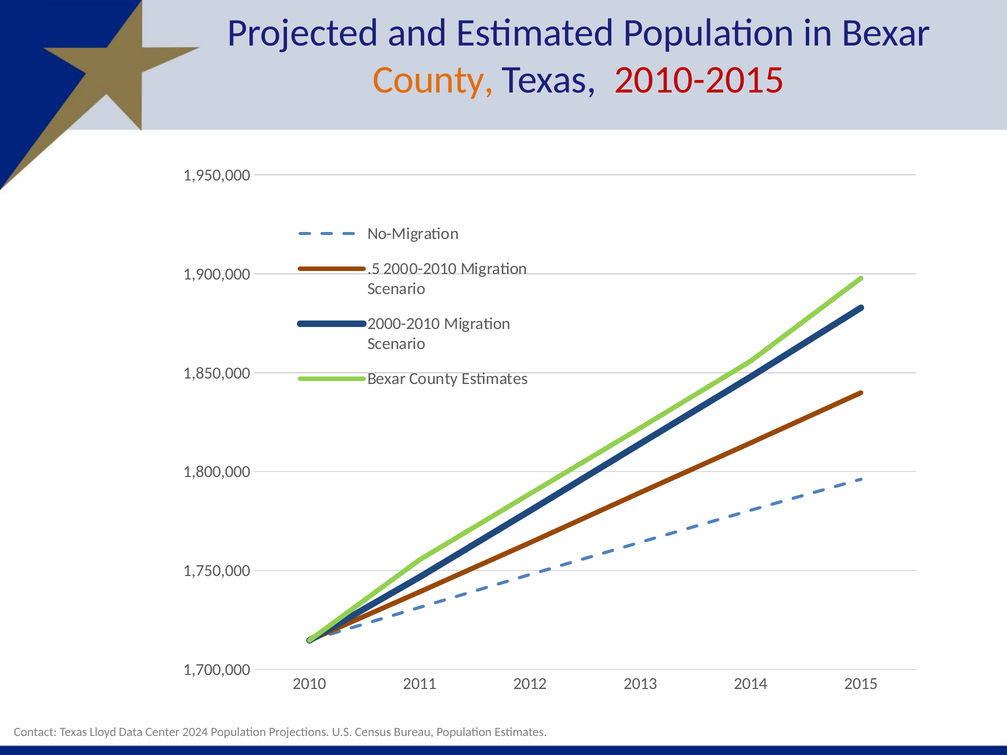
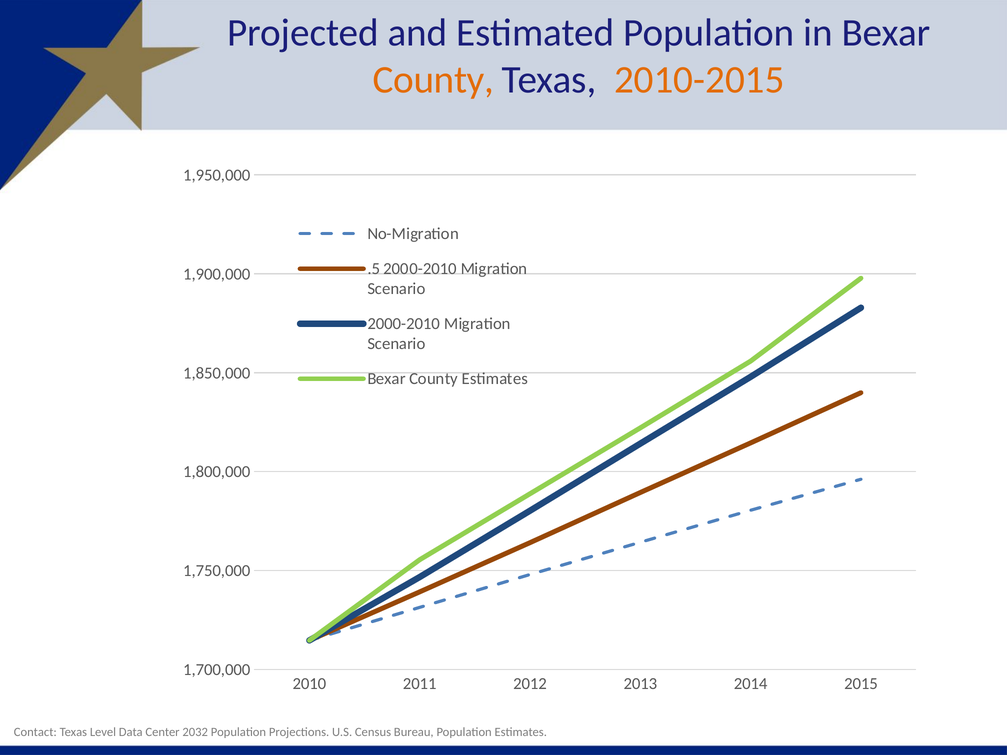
2010-2015 colour: red -> orange
Lloyd: Lloyd -> Level
2024: 2024 -> 2032
